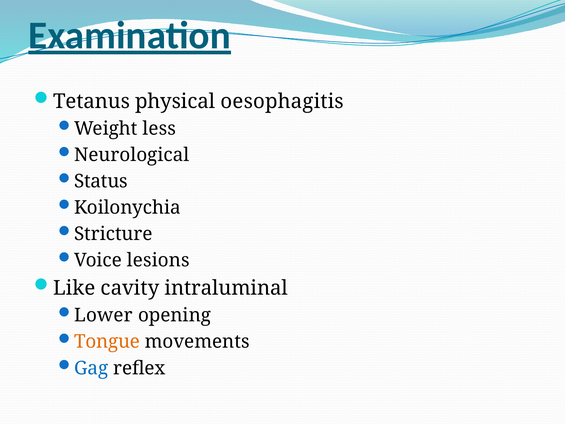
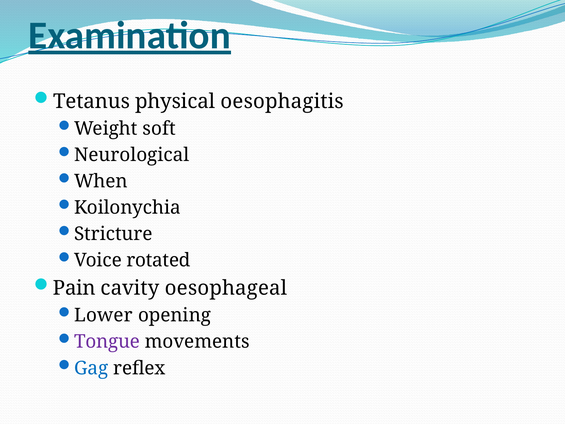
less: less -> soft
Status: Status -> When
lesions: lesions -> rotated
Like: Like -> Pain
intraluminal: intraluminal -> oesophageal
Tongue colour: orange -> purple
